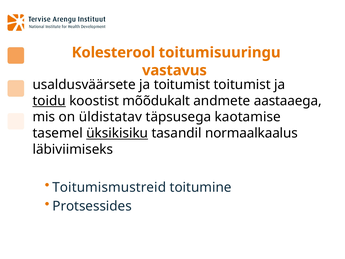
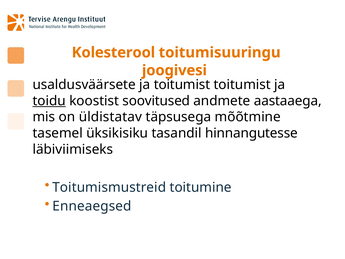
vastavus: vastavus -> joogivesi
mõõdukalt: mõõdukalt -> soovitused
kaotamise: kaotamise -> mõõtmine
üksikisiku underline: present -> none
normaalkaalus: normaalkaalus -> hinnangutesse
Protsessides: Protsessides -> Enneaegsed
